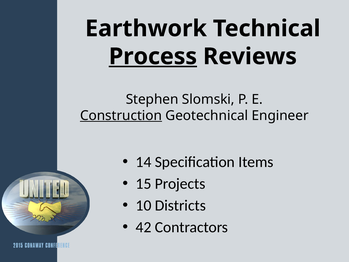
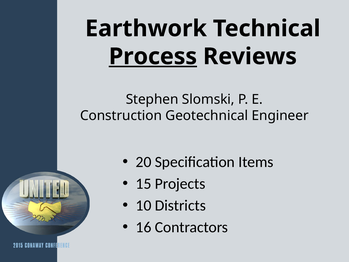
Construction underline: present -> none
14: 14 -> 20
42: 42 -> 16
